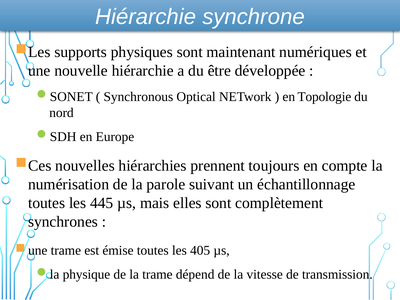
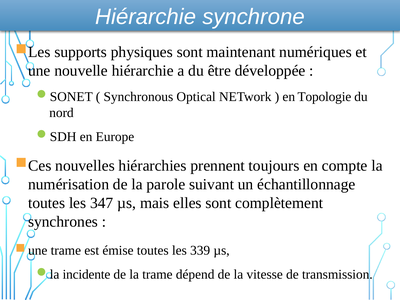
445: 445 -> 347
405: 405 -> 339
physique: physique -> incidente
